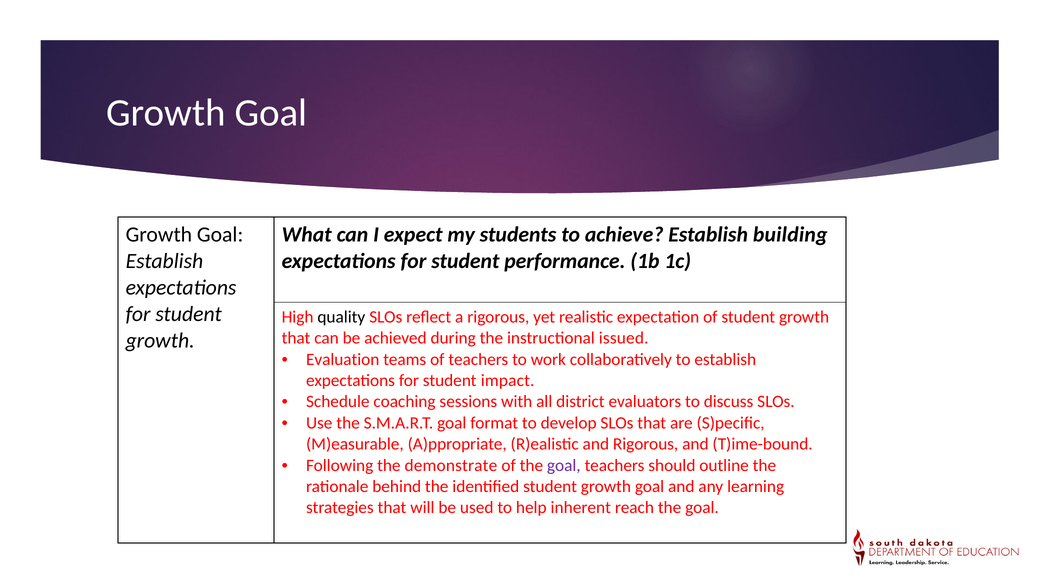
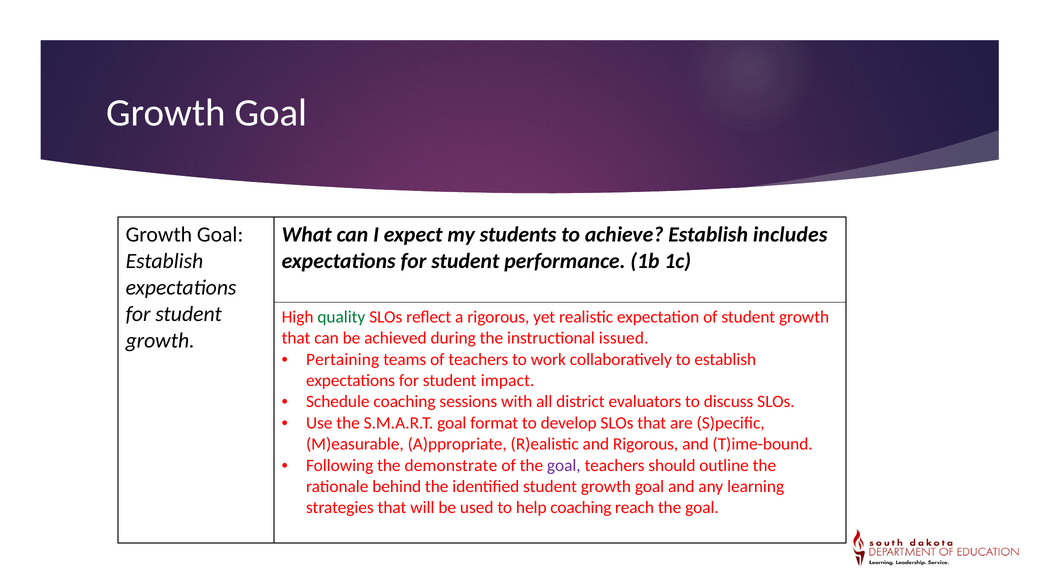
building: building -> includes
quality colour: black -> green
Evaluation: Evaluation -> Pertaining
help inherent: inherent -> coaching
